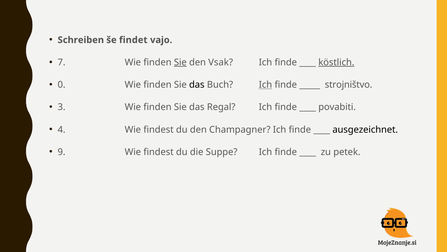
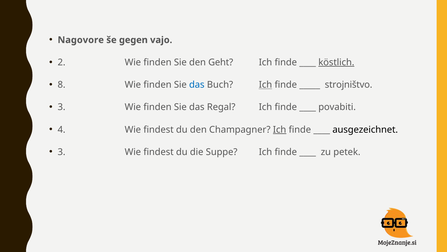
Schreiben: Schreiben -> Nagovore
findet: findet -> gegen
7: 7 -> 2
Sie at (180, 62) underline: present -> none
Vsak: Vsak -> Geht
0: 0 -> 8
das at (197, 85) colour: black -> blue
Ich at (280, 129) underline: none -> present
9 at (62, 152): 9 -> 3
